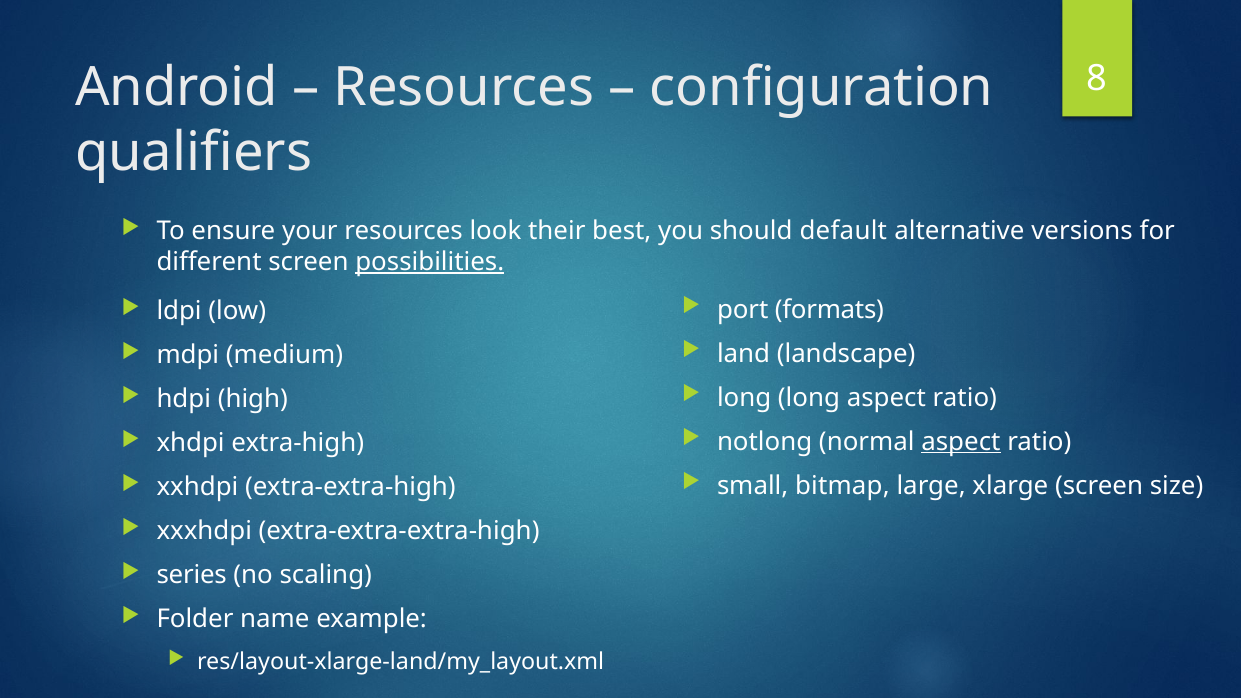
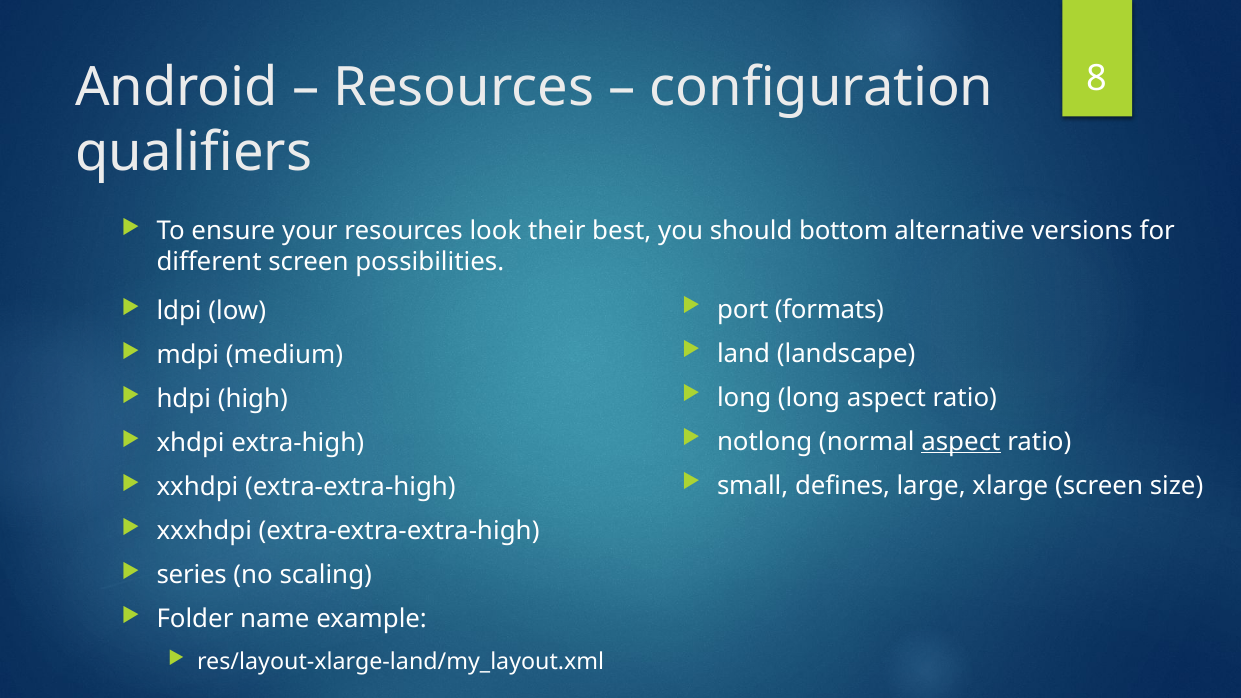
default: default -> bottom
possibilities underline: present -> none
bitmap: bitmap -> defines
